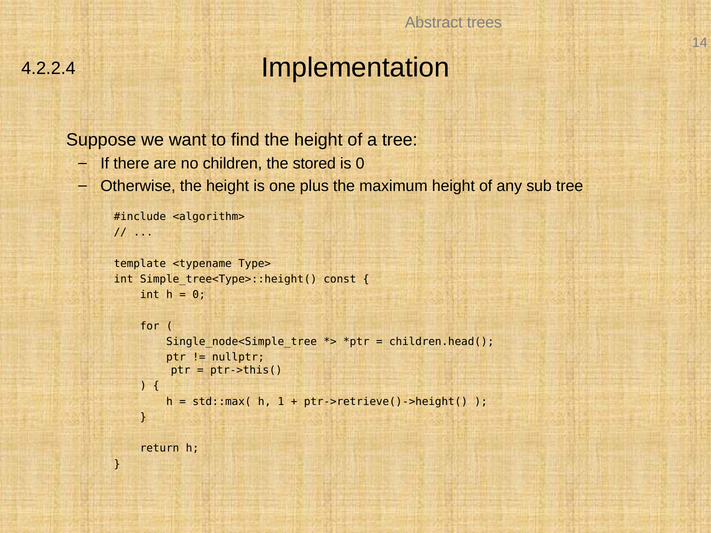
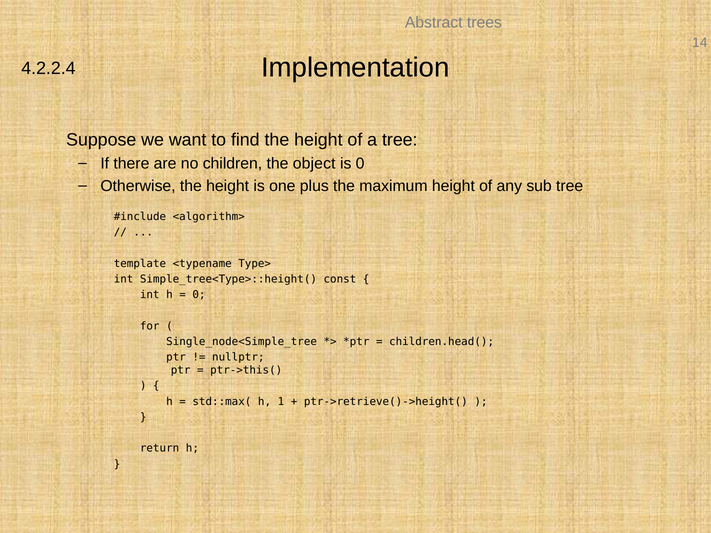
stored: stored -> object
